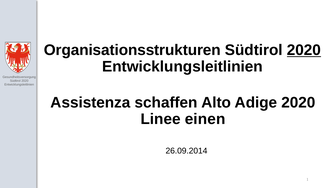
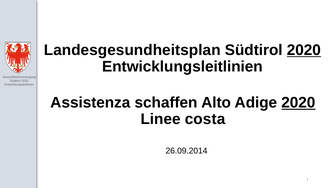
Organisationsstrukturen: Organisationsstrukturen -> Landesgesundheitsplan
2020 at (298, 103) underline: none -> present
einen: einen -> costa
